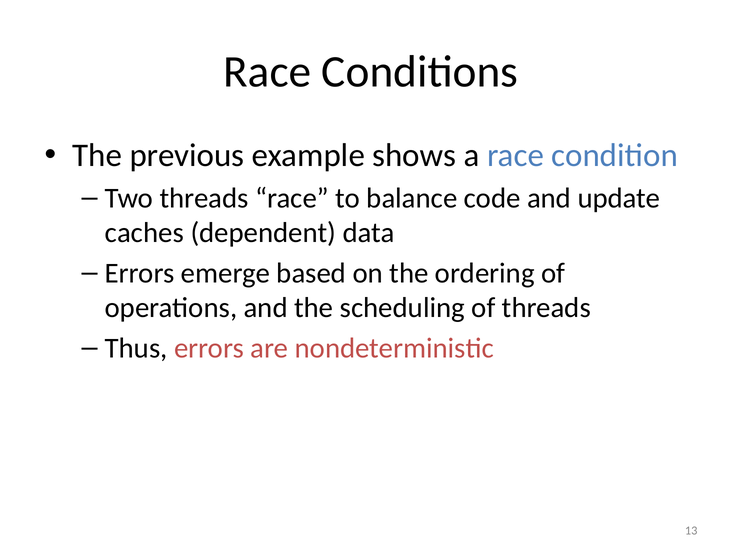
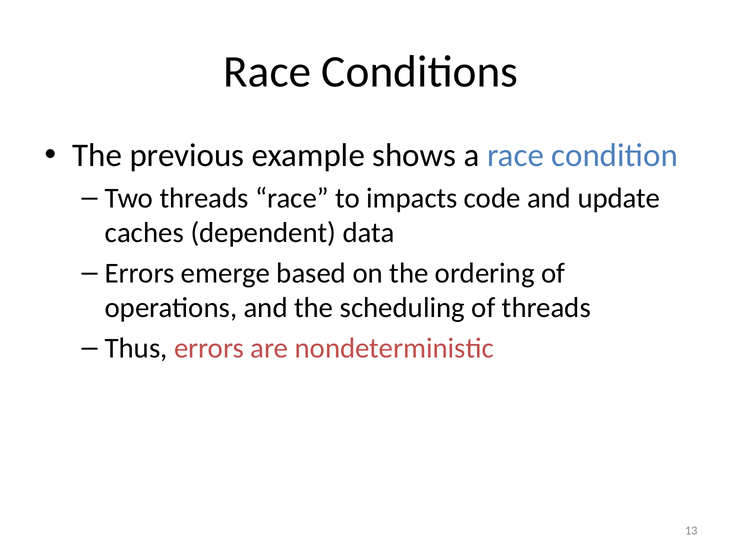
balance: balance -> impacts
